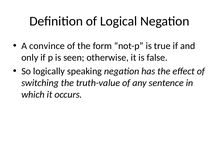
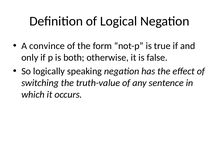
seen: seen -> both
